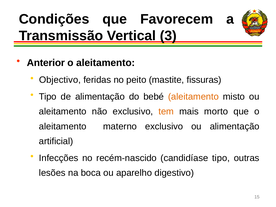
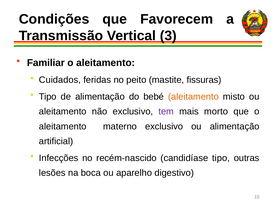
Anterior: Anterior -> Familiar
Objectivo: Objectivo -> Cuidados
tem colour: orange -> purple
